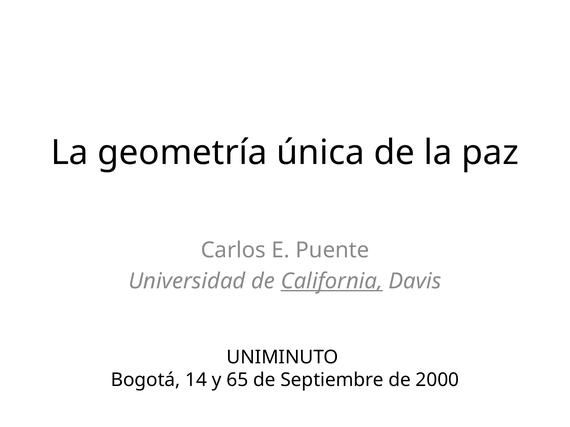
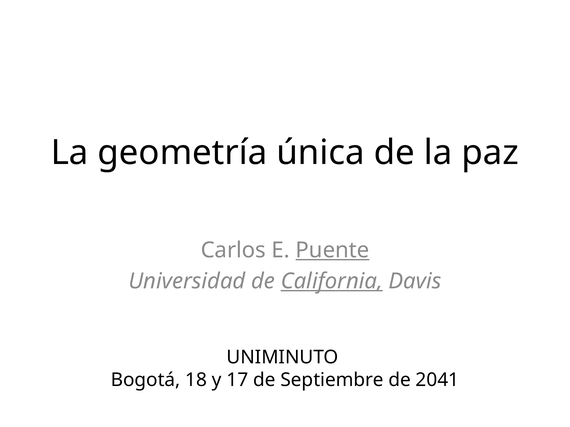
Puente underline: none -> present
14: 14 -> 18
65: 65 -> 17
2000: 2000 -> 2041
